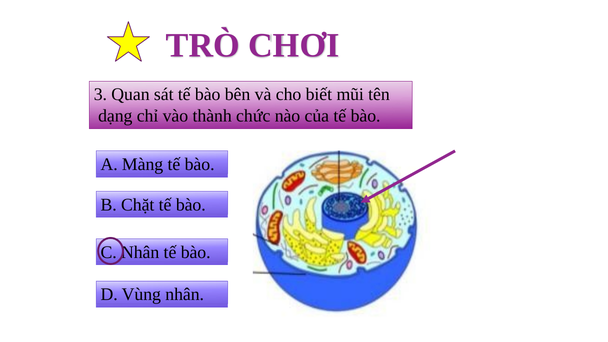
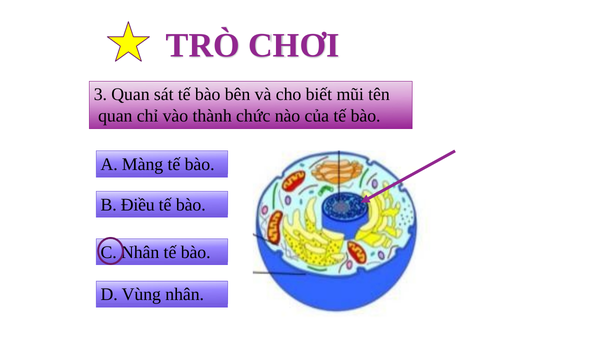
dạng at (115, 116): dạng -> quan
Chặt: Chặt -> Điều
